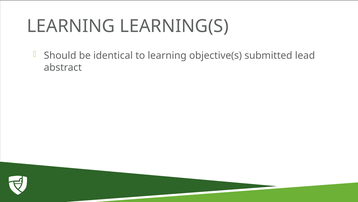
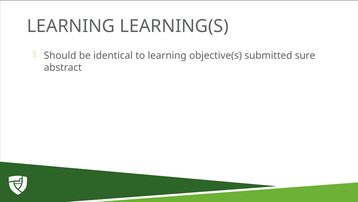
lead: lead -> sure
